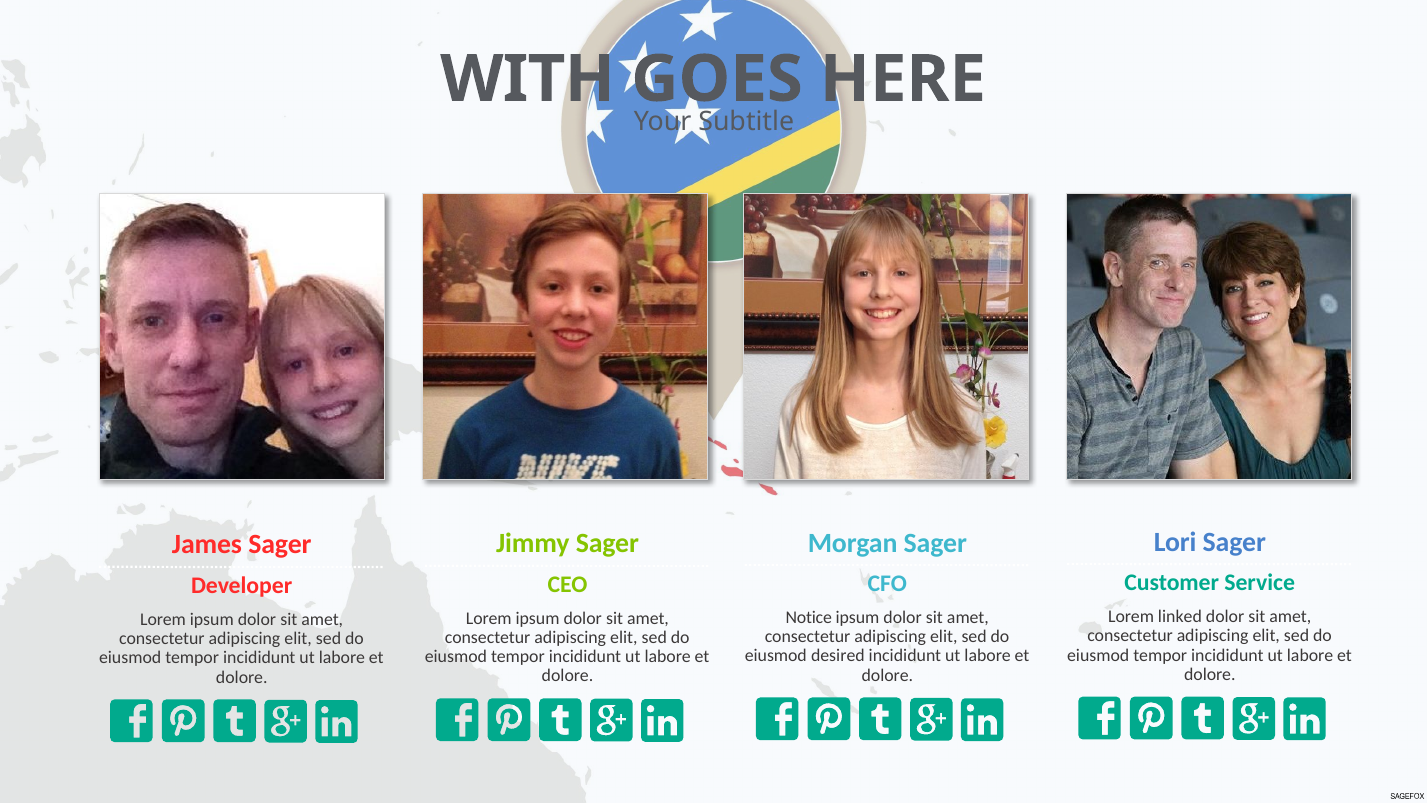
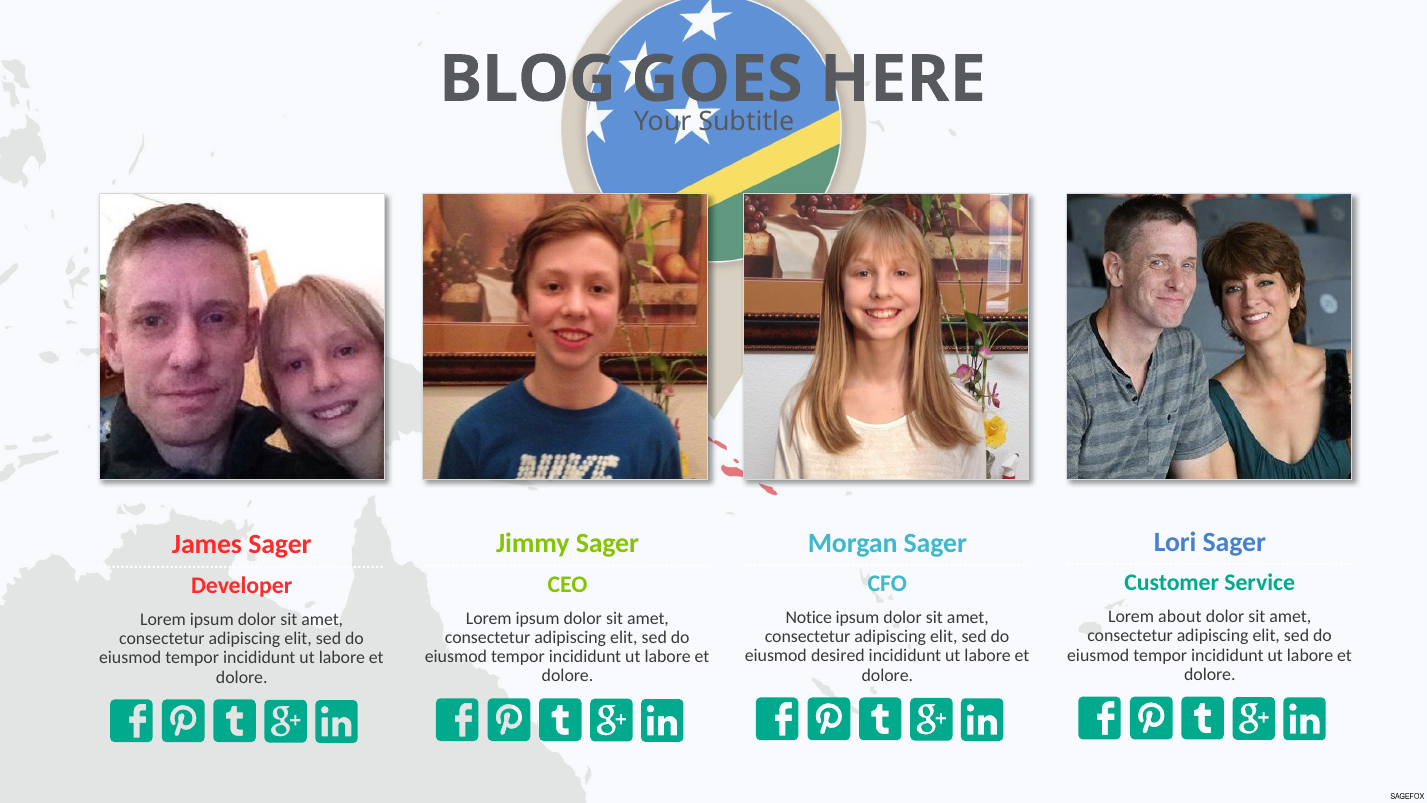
WITH: WITH -> BLOG
linked: linked -> about
